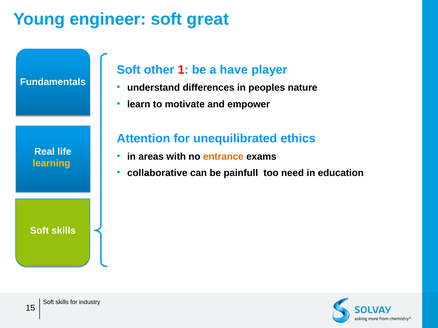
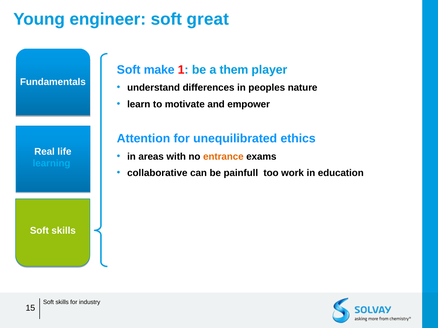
other: other -> make
have: have -> them
learning colour: yellow -> light blue
need: need -> work
